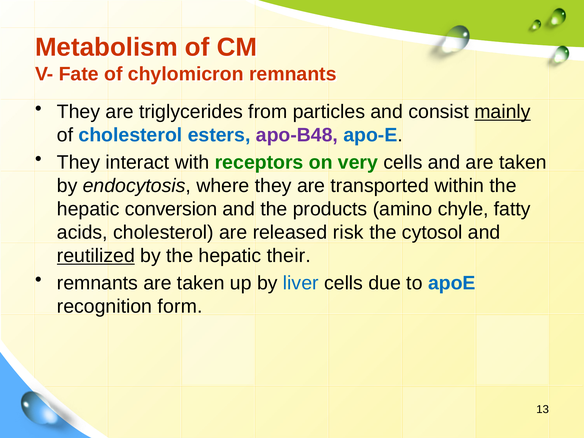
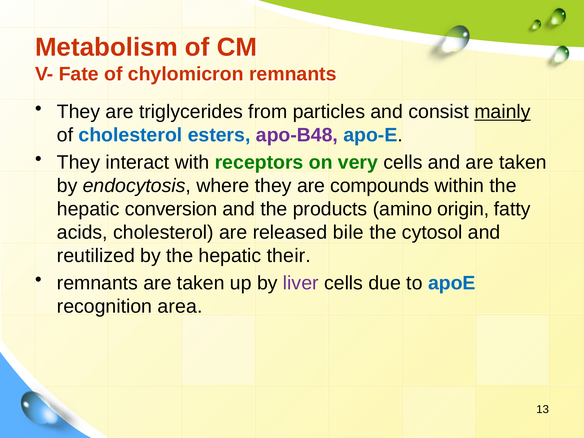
transported: transported -> compounds
chyle: chyle -> origin
risk: risk -> bile
reutilized underline: present -> none
liver colour: blue -> purple
form: form -> area
